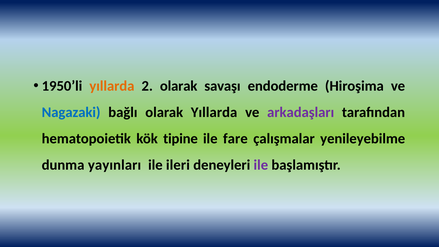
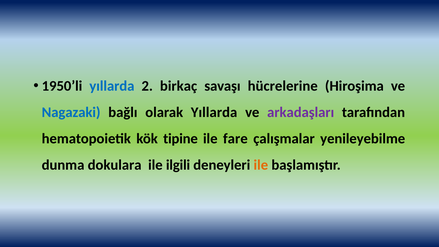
yıllarda at (112, 86) colour: orange -> blue
2 olarak: olarak -> birkaç
endoderme: endoderme -> hücrelerine
yayınları: yayınları -> dokulara
ileri: ileri -> ilgili
ile at (261, 165) colour: purple -> orange
